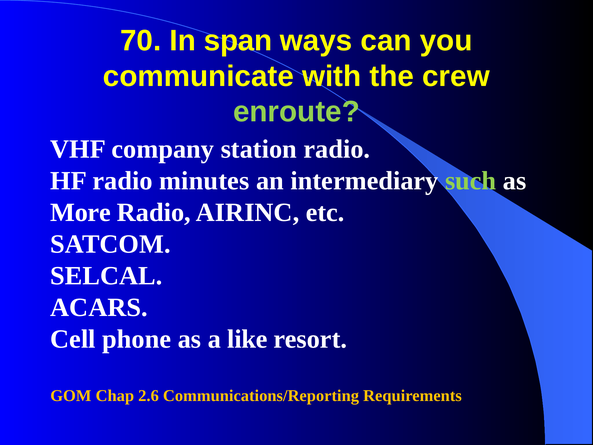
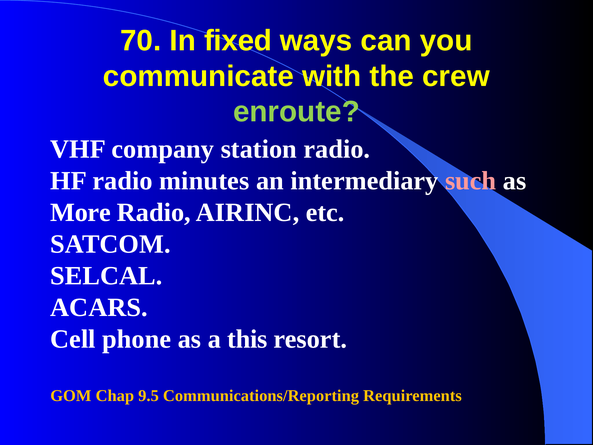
span: span -> fixed
such colour: light green -> pink
like: like -> this
2.6: 2.6 -> 9.5
